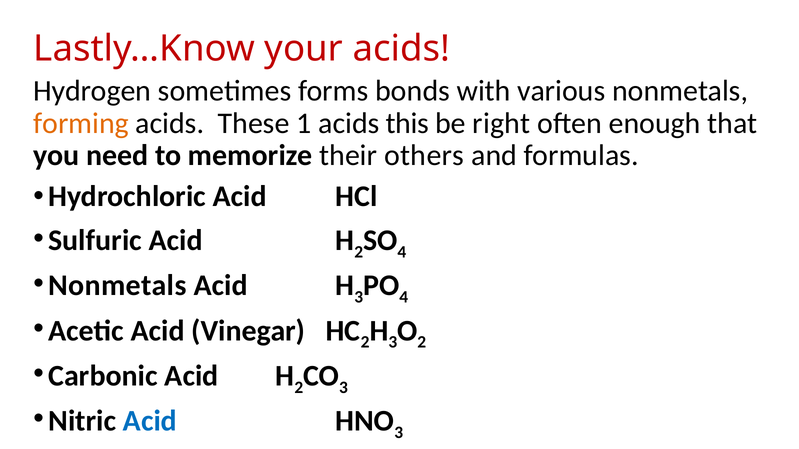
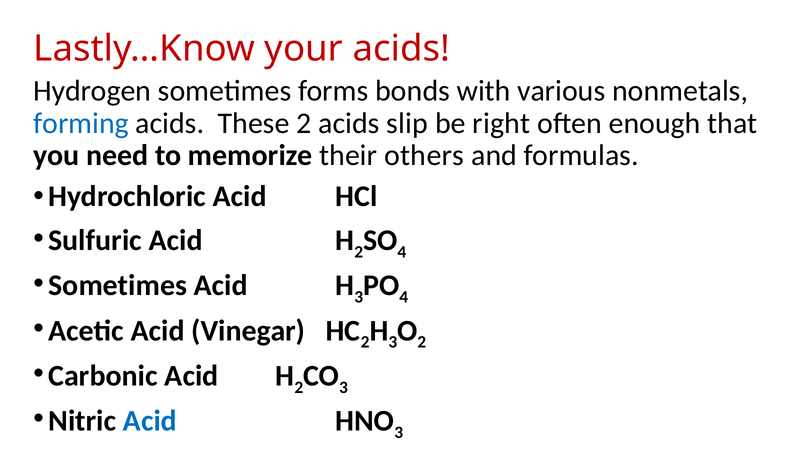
forming colour: orange -> blue
These 1: 1 -> 2
this: this -> slip
Nonmetals at (118, 286): Nonmetals -> Sometimes
